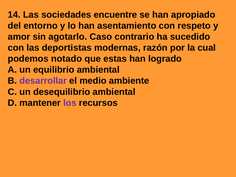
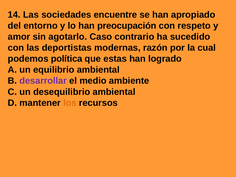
asentamiento: asentamiento -> preocupación
notado: notado -> política
los colour: purple -> orange
